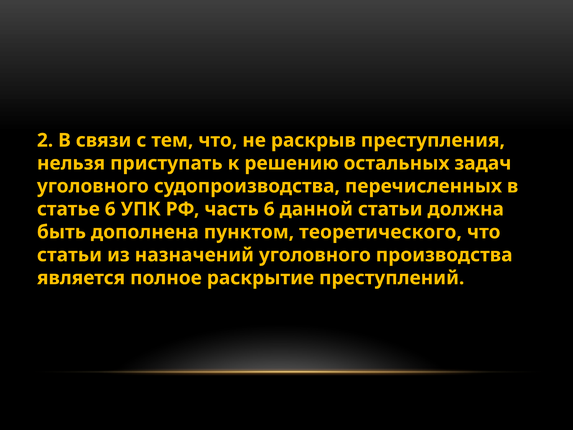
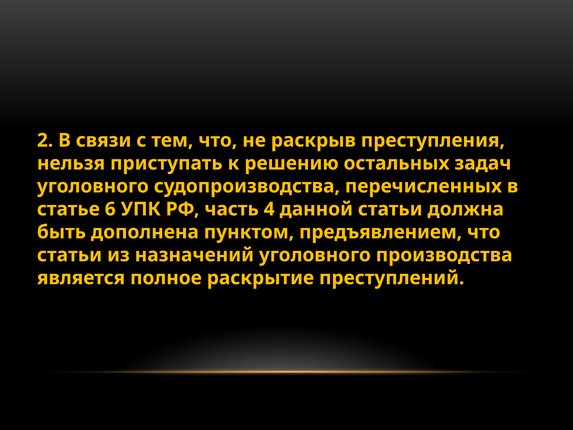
часть 6: 6 -> 4
теоретического: теоретического -> предъявлением
